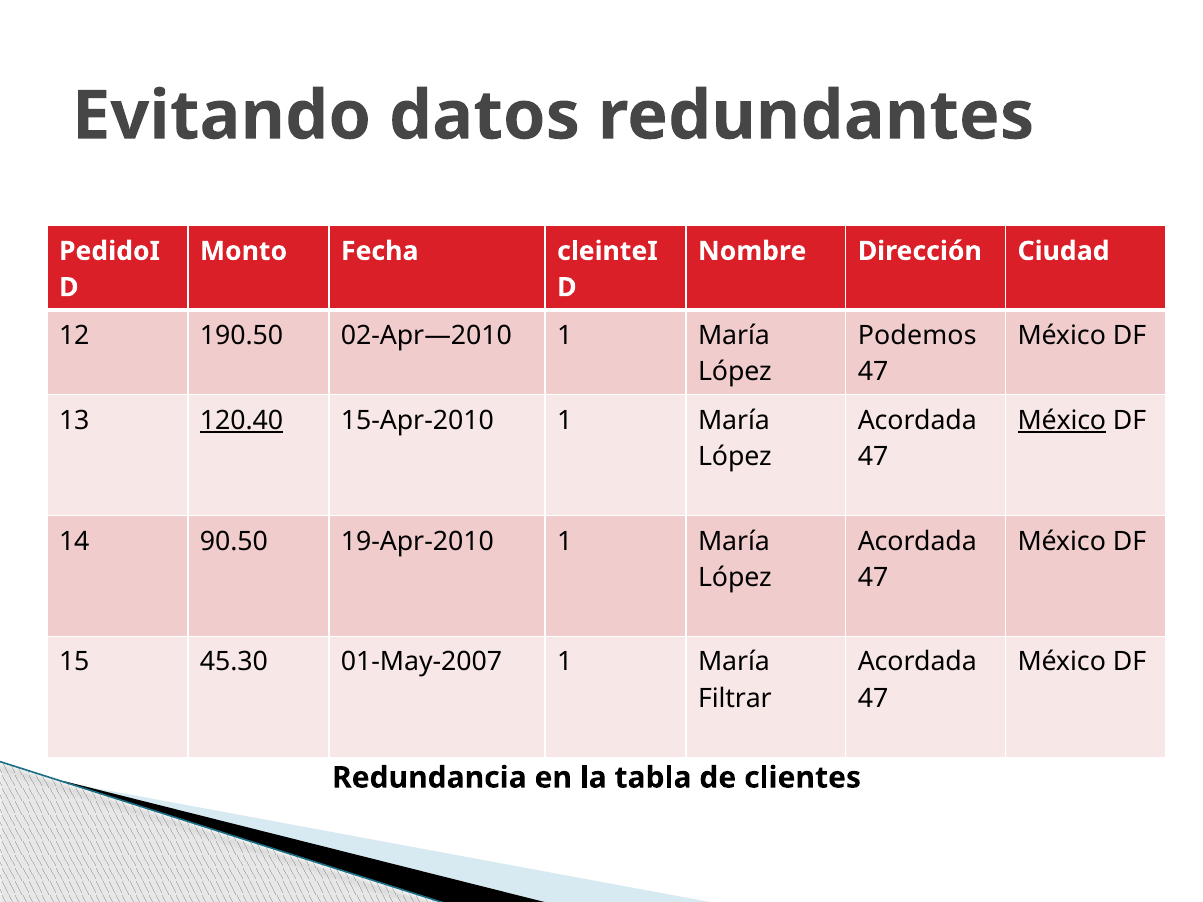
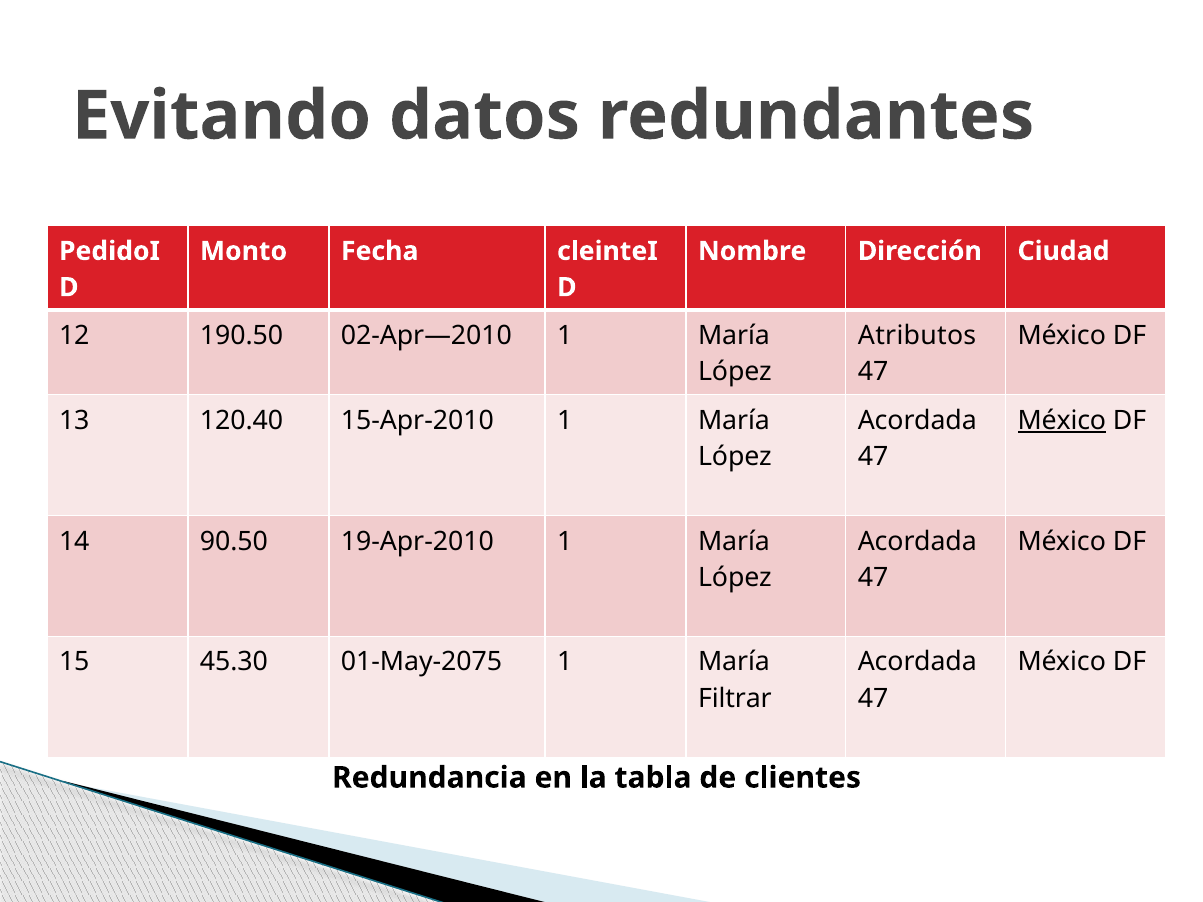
Podemos: Podemos -> Atributos
120.40 underline: present -> none
01-May-2007: 01-May-2007 -> 01-May-2075
